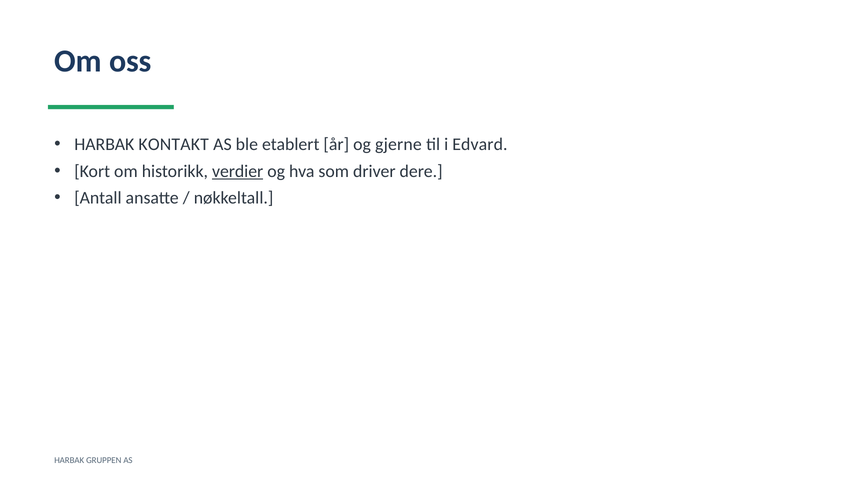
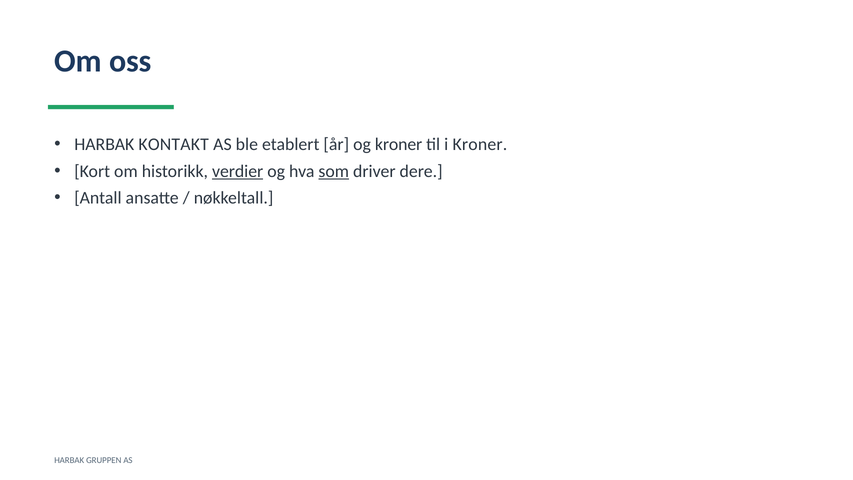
og gjerne: gjerne -> kroner
i Edvard: Edvard -> Kroner
som underline: none -> present
